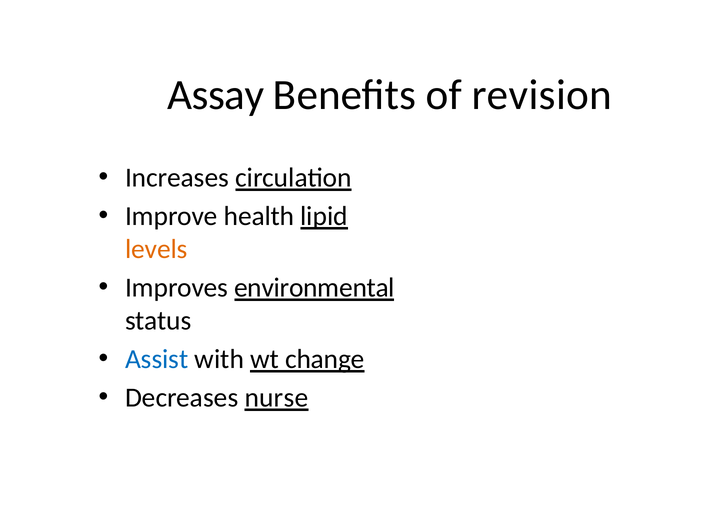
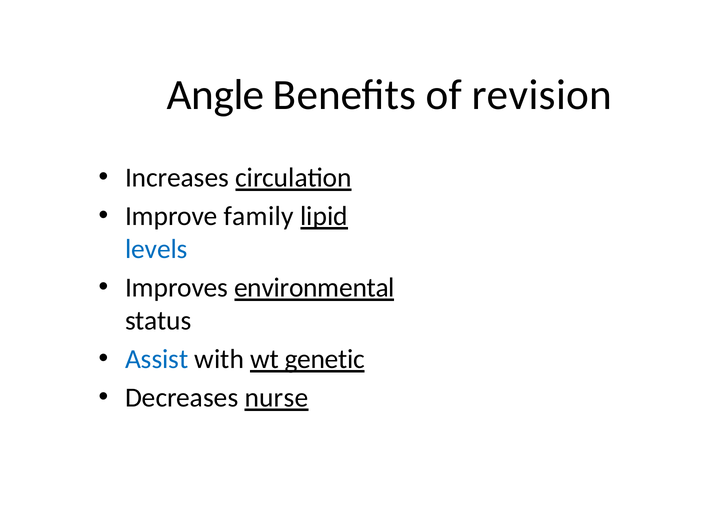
Assay: Assay -> Angle
health: health -> family
levels colour: orange -> blue
change: change -> genetic
